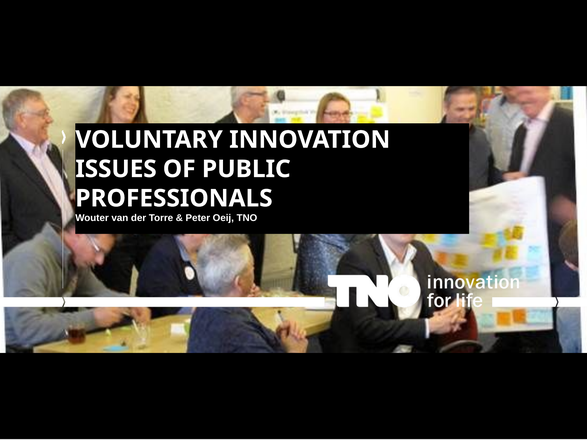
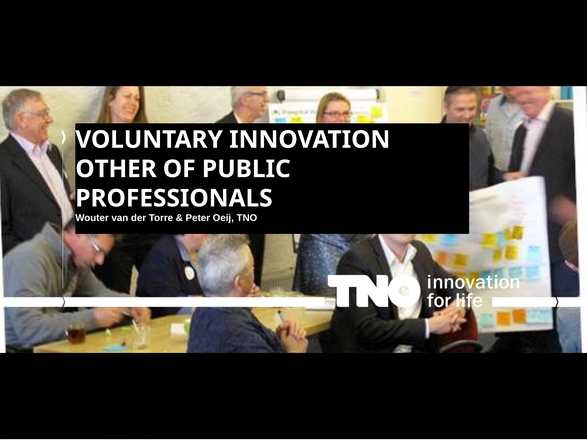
ISSUES: ISSUES -> OTHER
